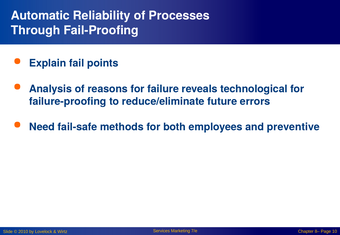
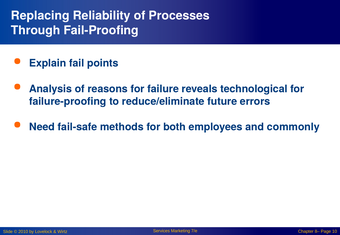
Automatic: Automatic -> Replacing
preventive: preventive -> commonly
